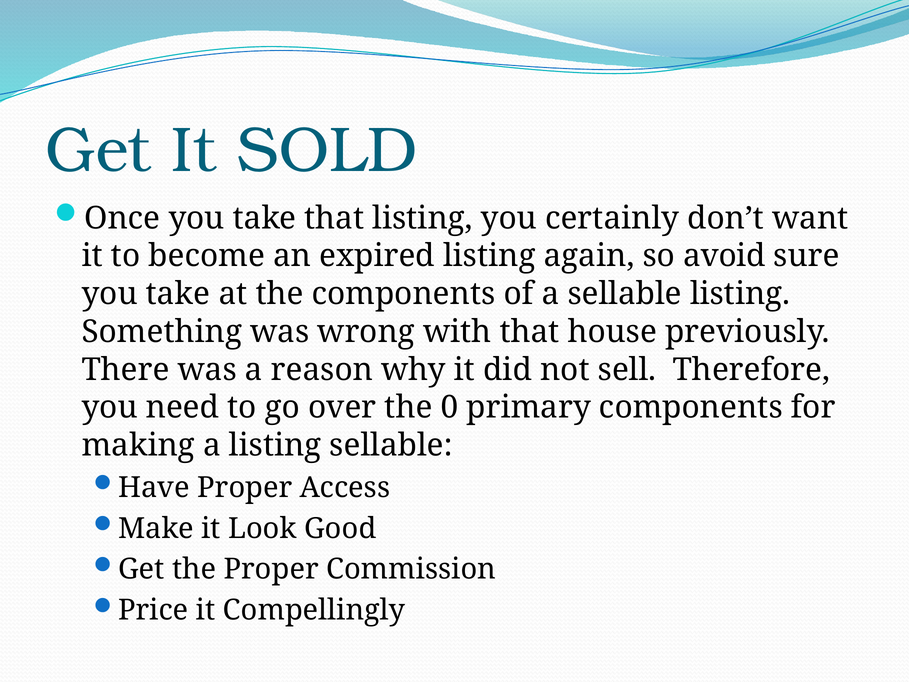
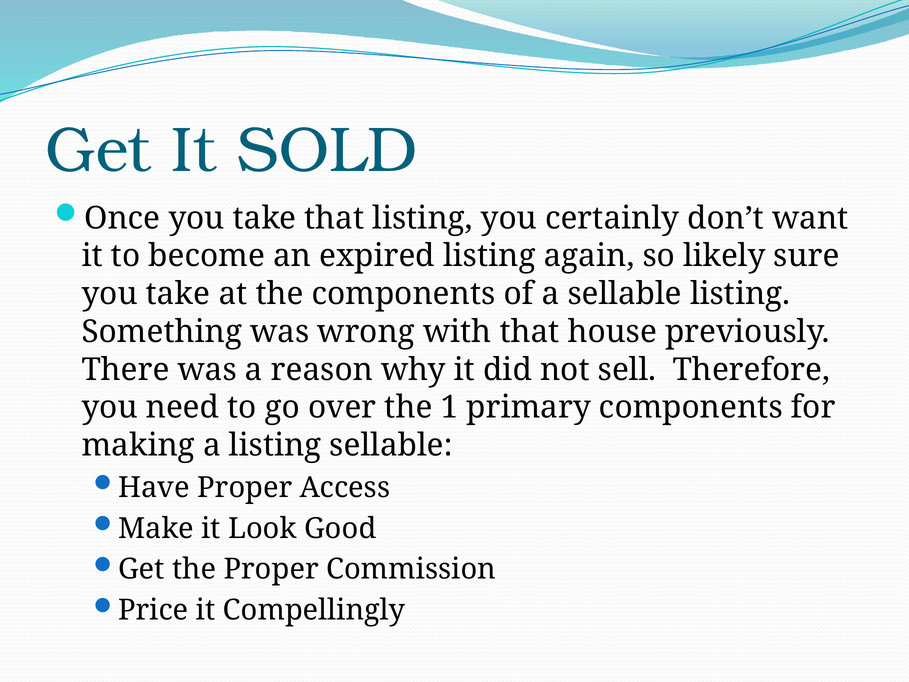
avoid: avoid -> likely
0: 0 -> 1
